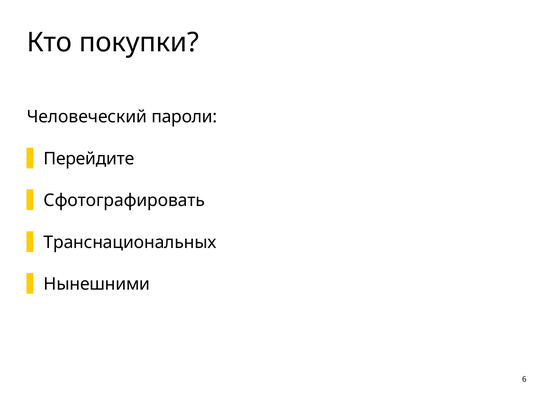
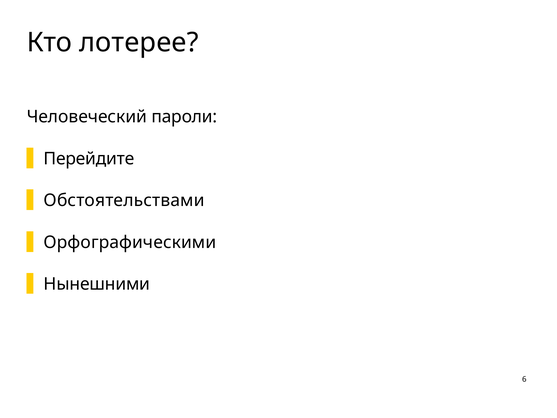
покупки: покупки -> лотерее
Сфотографировать: Сфотографировать -> Обстоятельствами
Транснациональных: Транснациональных -> Орфографическими
